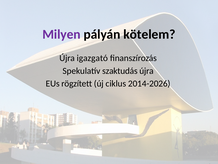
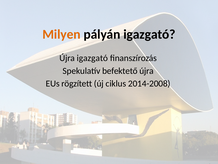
Milyen colour: purple -> orange
pályán kötelem: kötelem -> igazgató
szaktudás: szaktudás -> befektető
2014-2026: 2014-2026 -> 2014-2008
